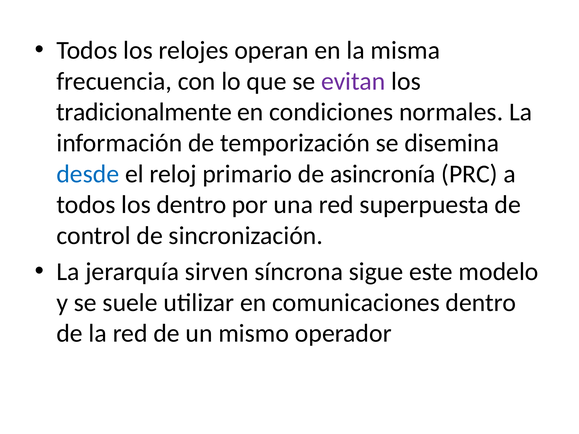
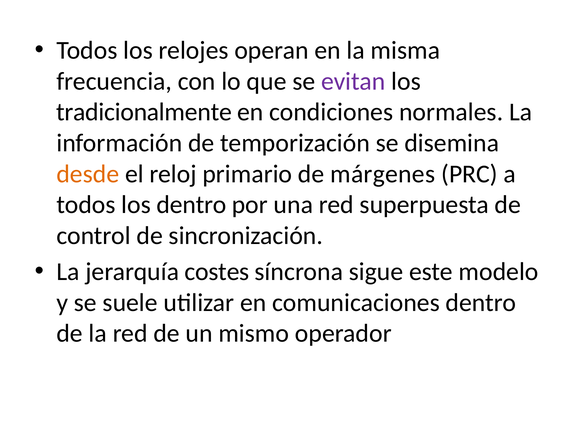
desde colour: blue -> orange
asincronía: asincronía -> márgenes
sirven: sirven -> costes
